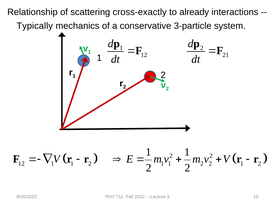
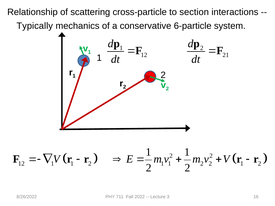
cross-exactly: cross-exactly -> cross-particle
already: already -> section
3-particle: 3-particle -> 6-particle
